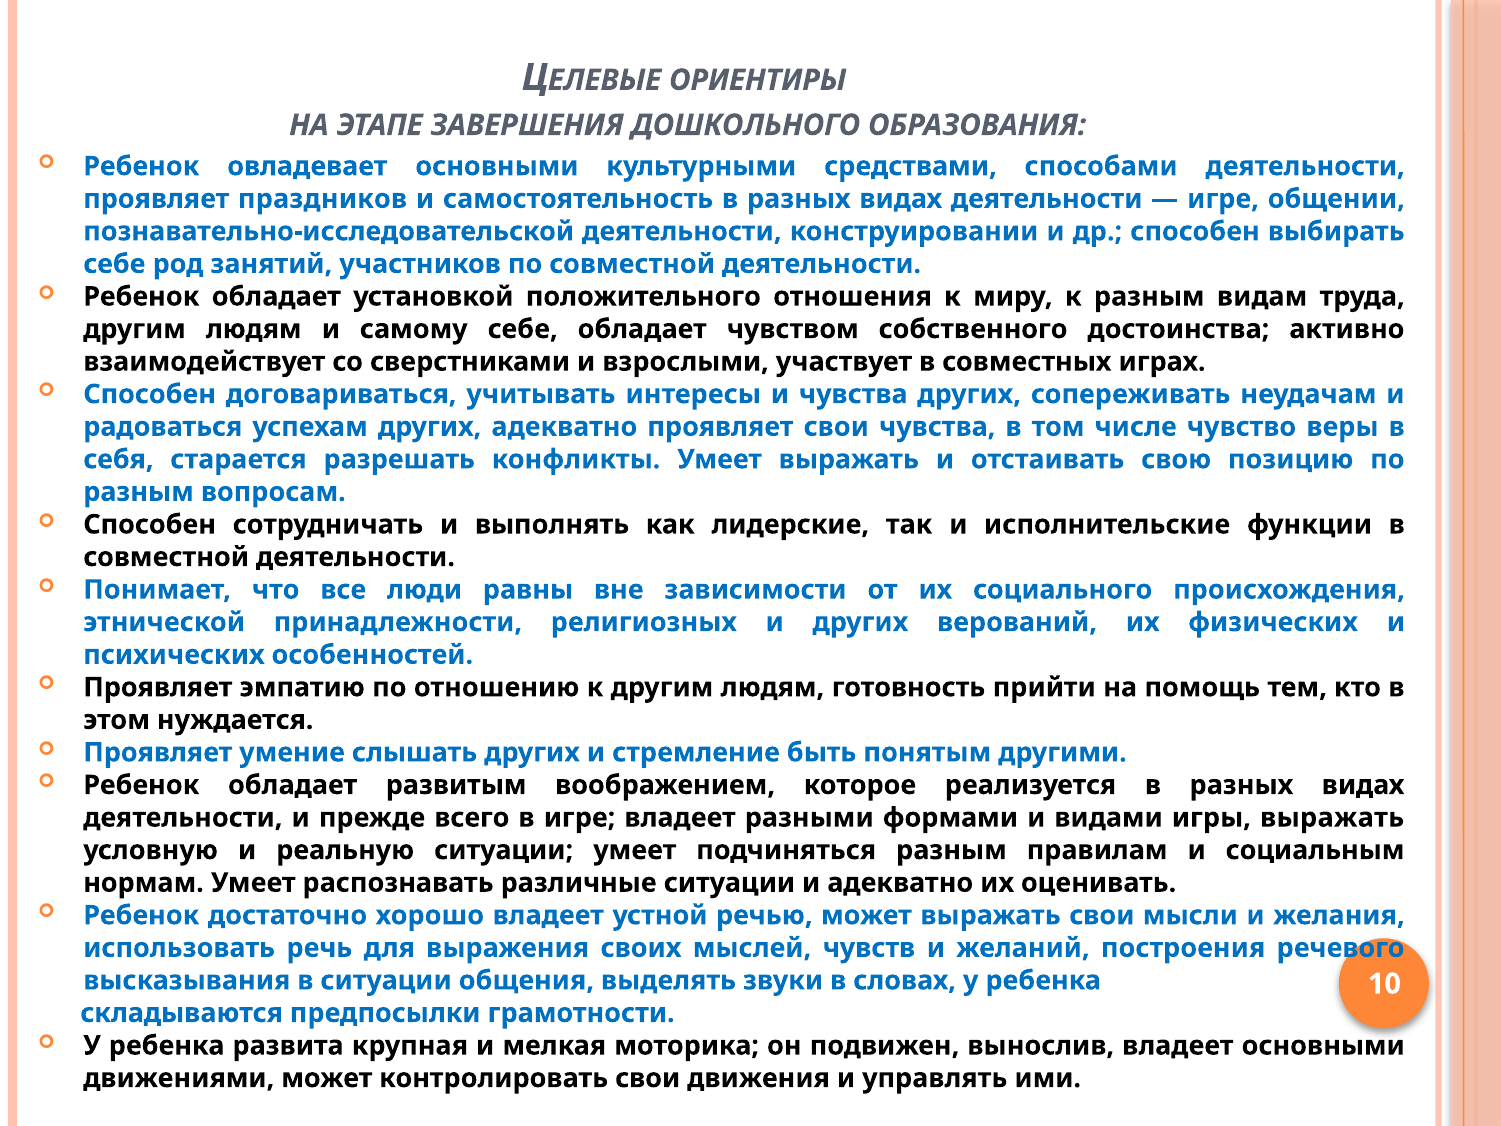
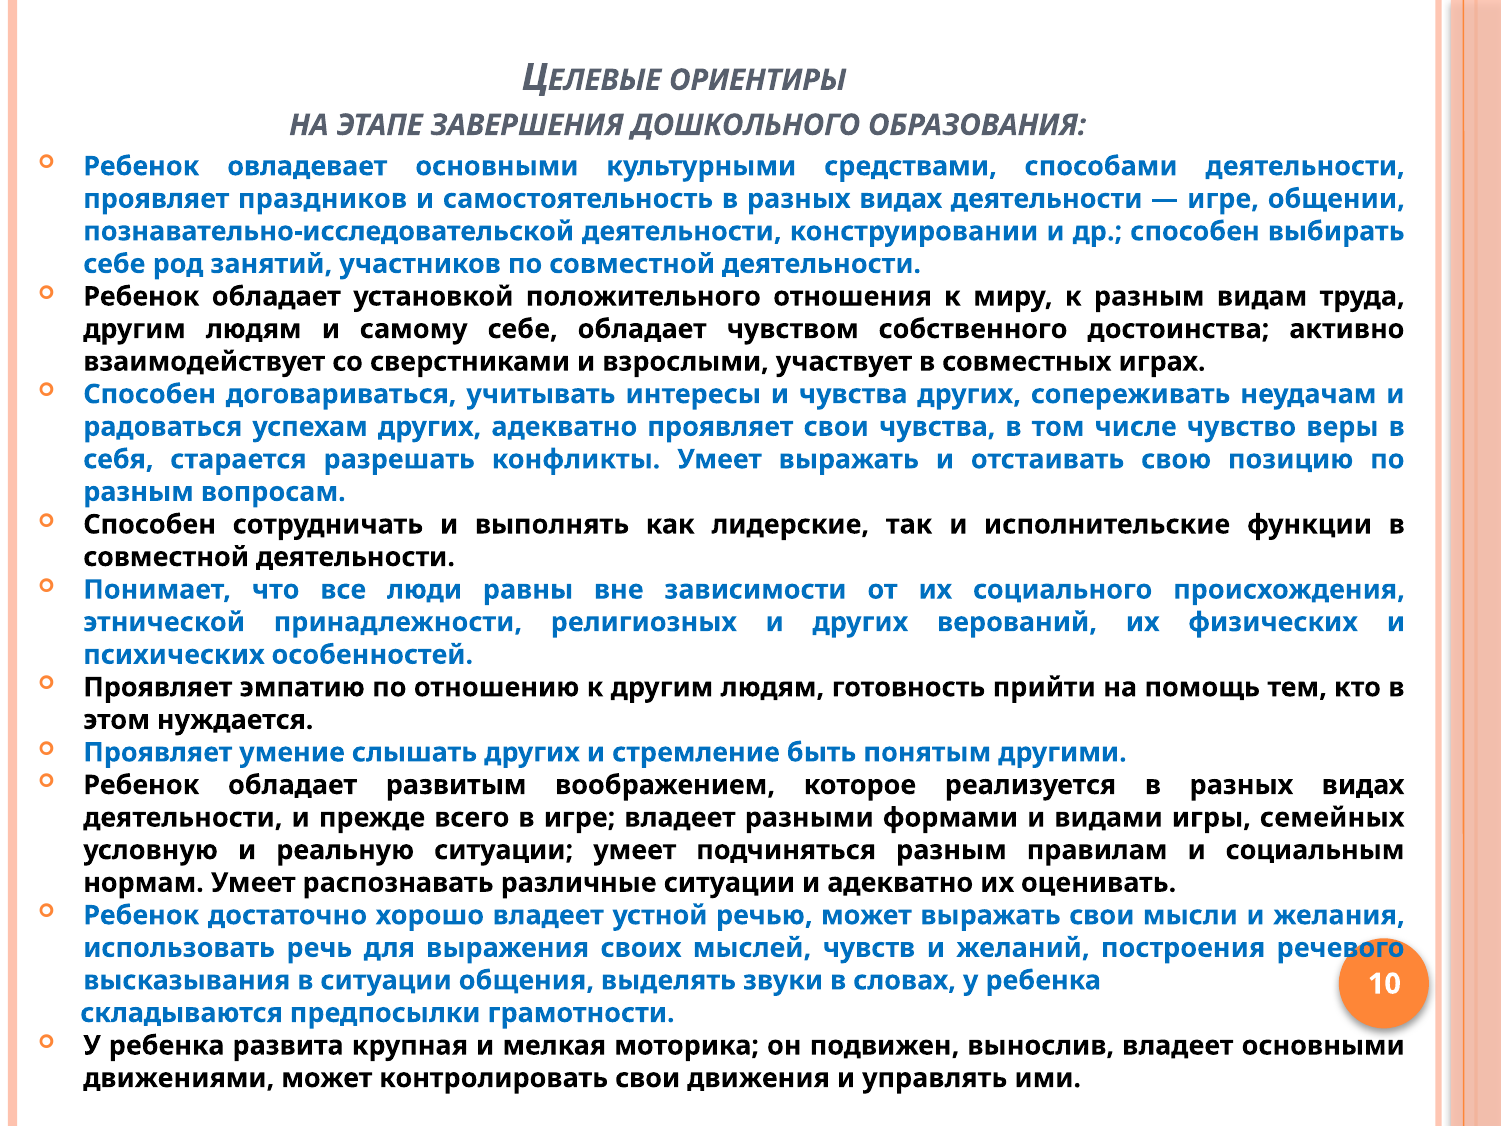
игры выражать: выражать -> семейных
